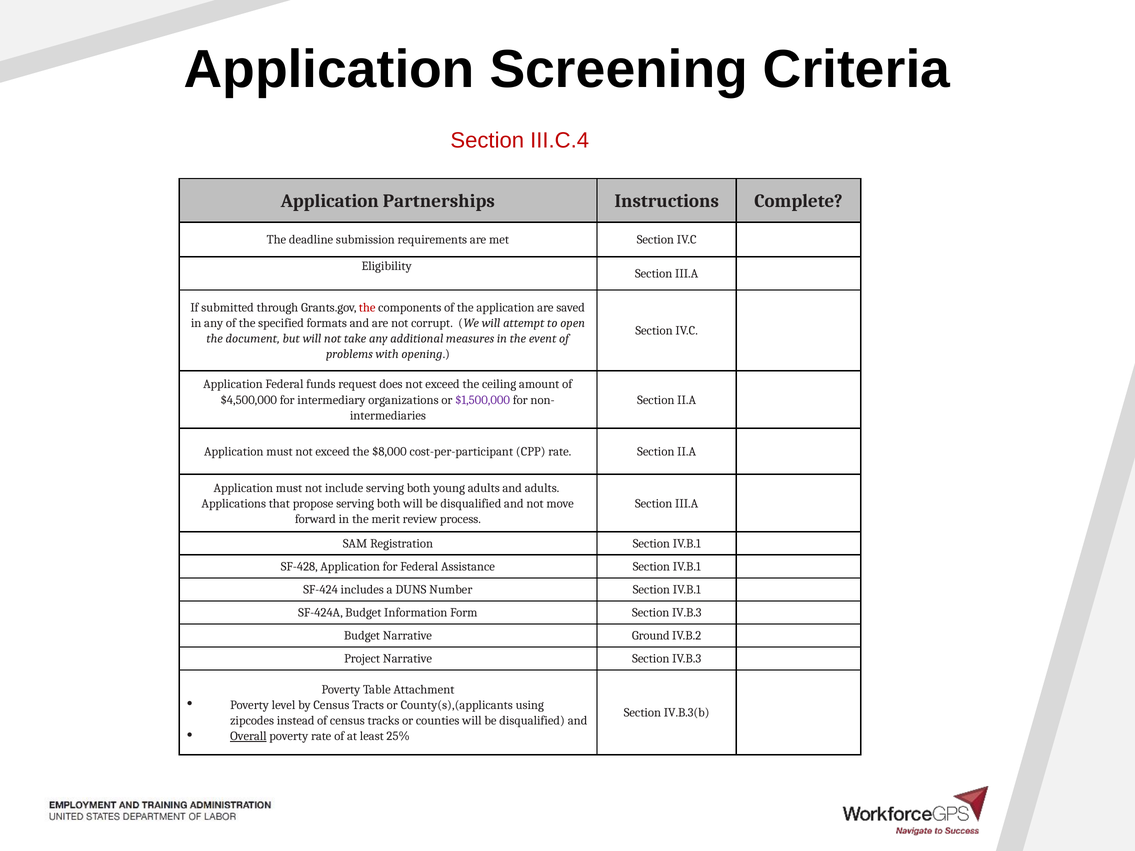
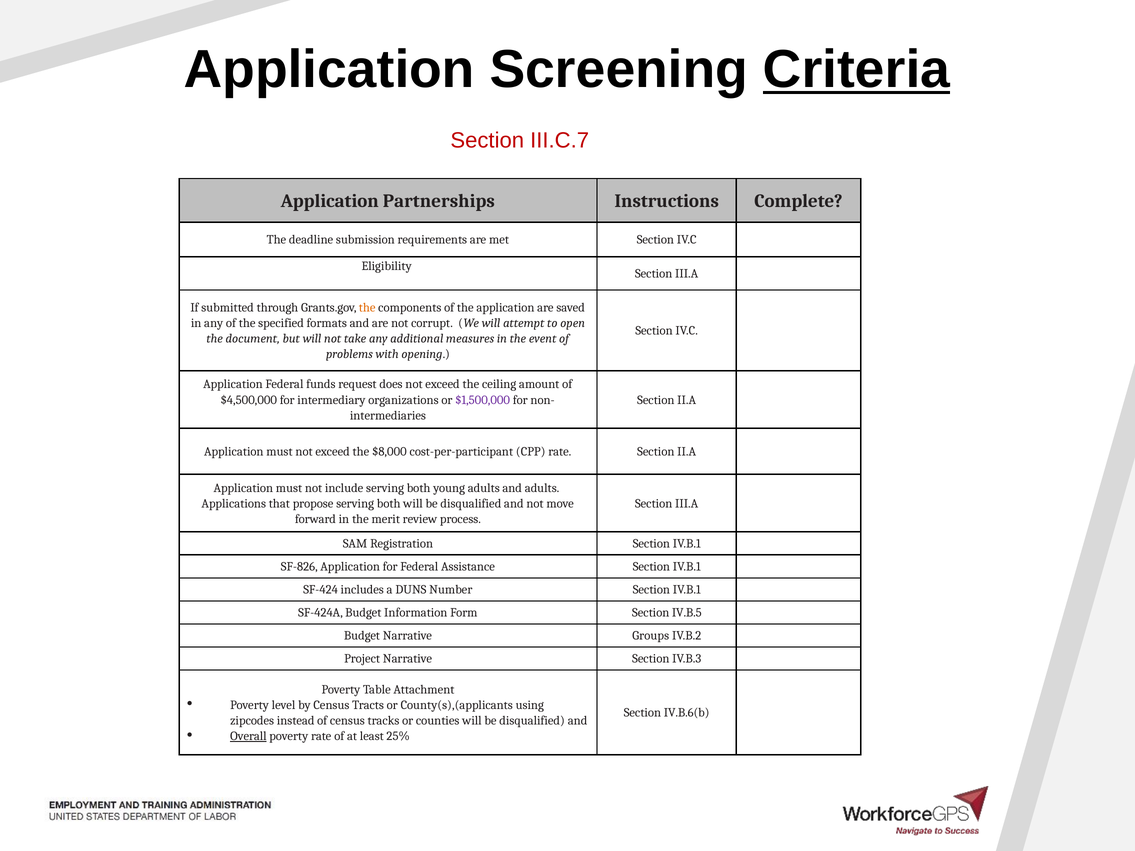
Criteria underline: none -> present
III.C.4: III.C.4 -> III.C.7
the at (367, 308) colour: red -> orange
SF-428: SF-428 -> SF-826
Form Section IV.B.3: IV.B.3 -> IV.B.5
Ground: Ground -> Groups
IV.B.3(b: IV.B.3(b -> IV.B.6(b
